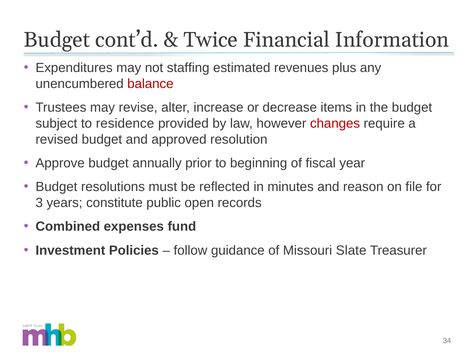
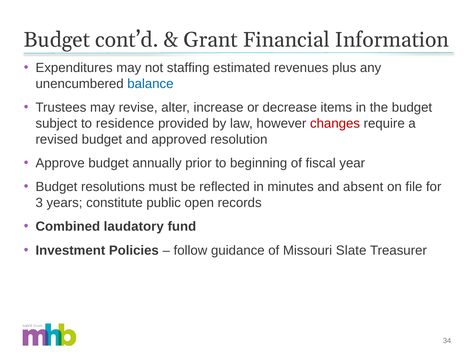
Twice: Twice -> Grant
balance colour: red -> blue
reason: reason -> absent
expenses: expenses -> laudatory
